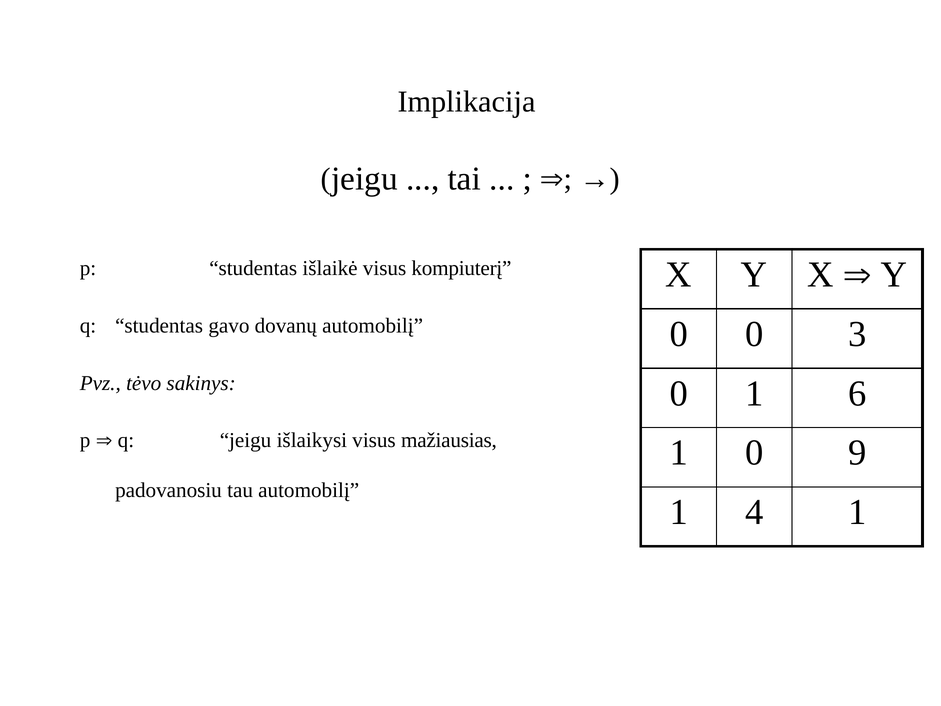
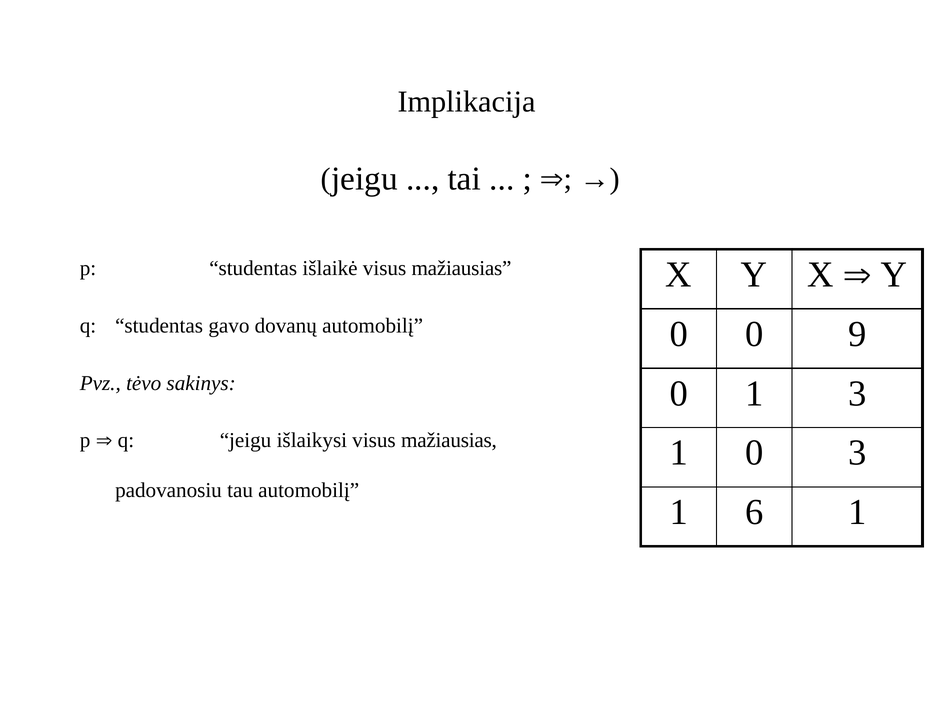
išlaikė visus kompiuterį: kompiuterį -> mažiausias
3: 3 -> 9
1 6: 6 -> 3
0 9: 9 -> 3
4: 4 -> 6
